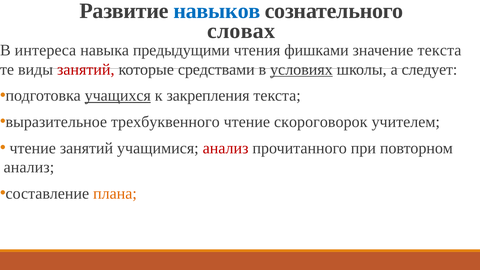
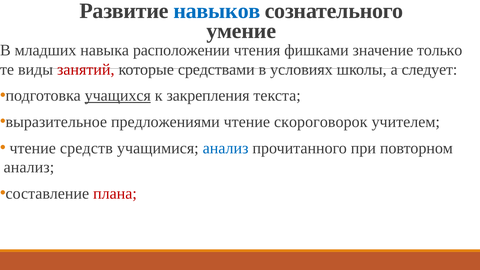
словах: словах -> умение
интереса: интереса -> младших
предыдущими: предыдущими -> расположении
значение текста: текста -> только
условиях underline: present -> none
трехбуквенного: трехбуквенного -> предложениями
чтение занятий: занятий -> средств
анализ at (226, 148) colour: red -> blue
плана colour: orange -> red
